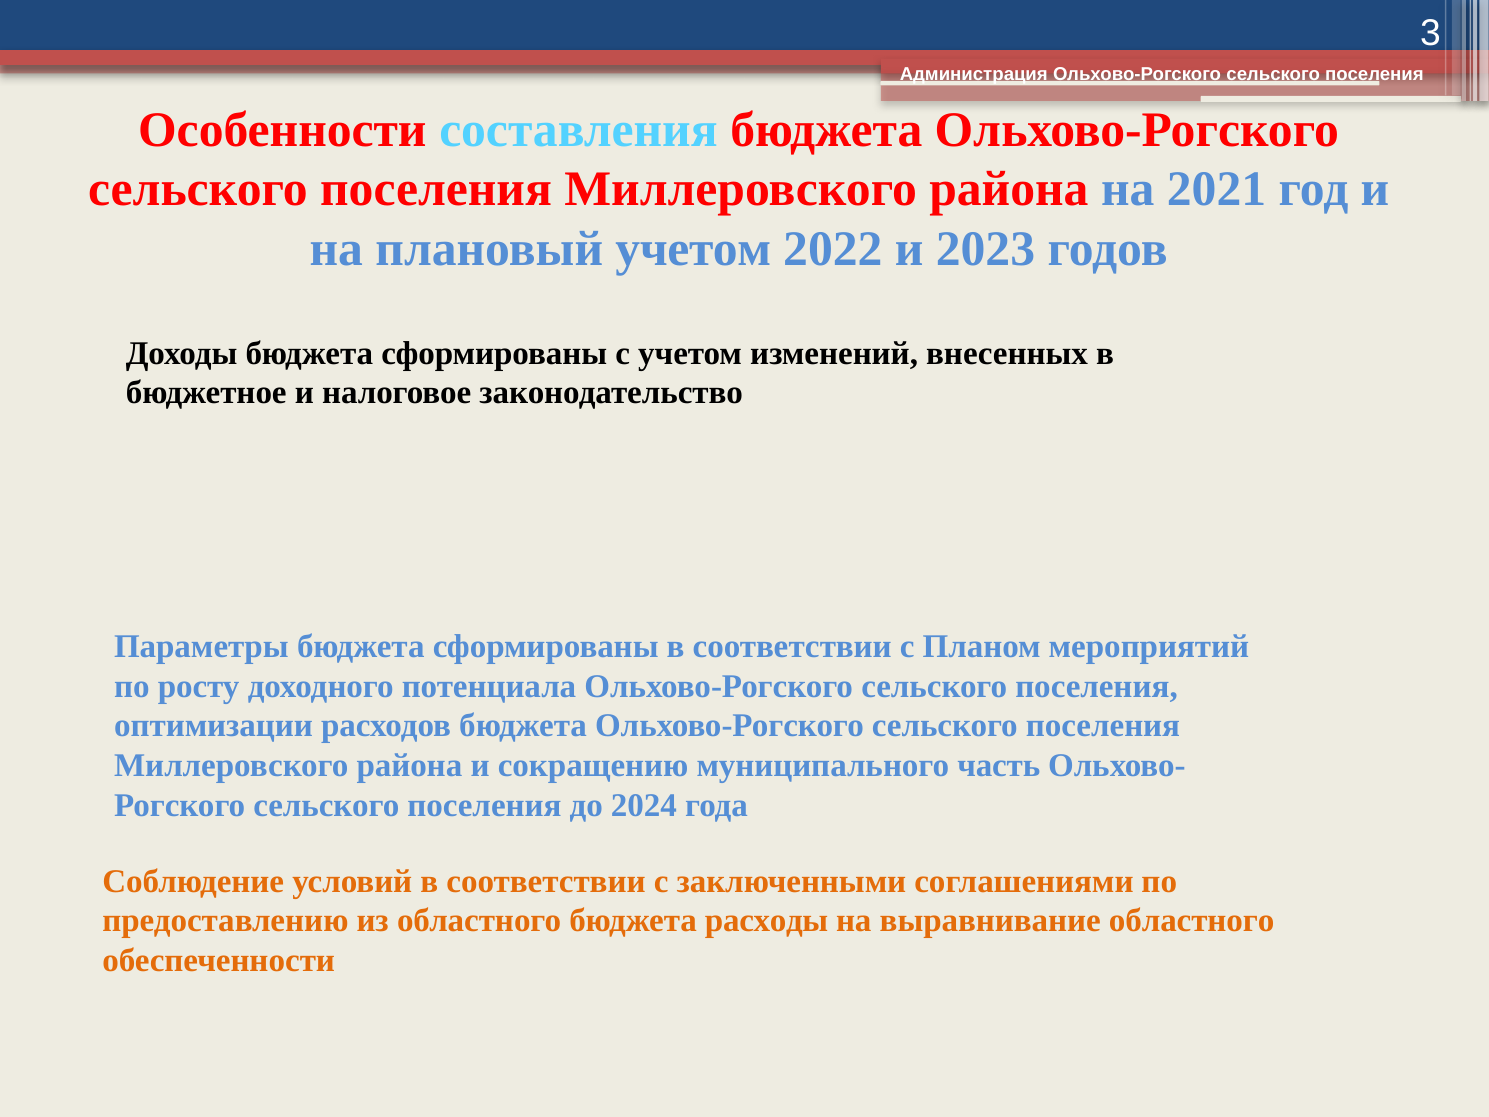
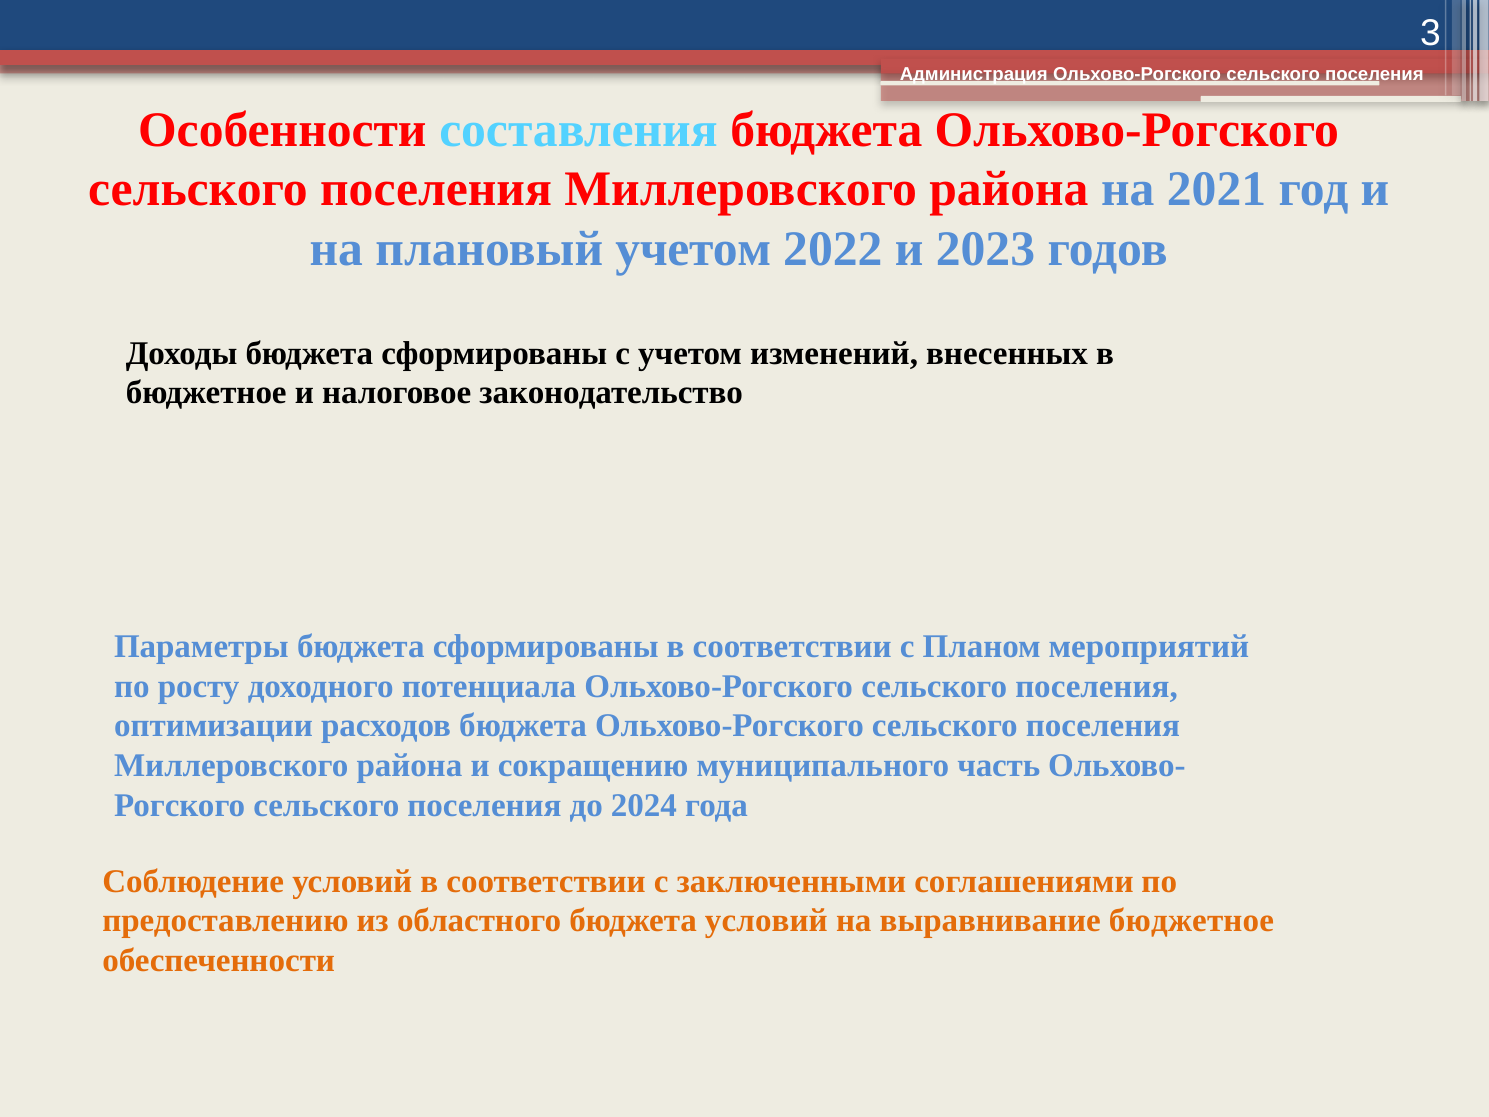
бюджета расходы: расходы -> условий
выравнивание областного: областного -> бюджетное
